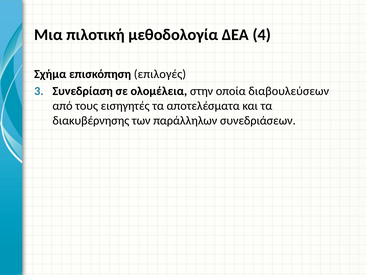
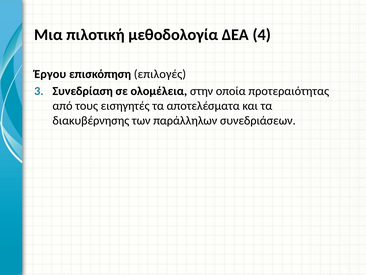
Σχήμα: Σχήμα -> Έργου
διαβουλεύσεων: διαβουλεύσεων -> προτεραιότητας
